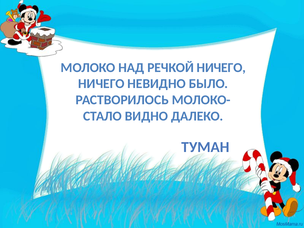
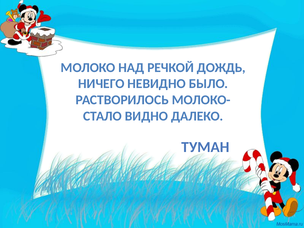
РЕЧКОЙ НИЧЕГО: НИЧЕГО -> ДОЖДЬ
